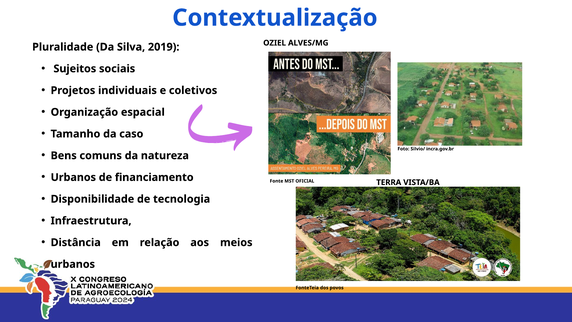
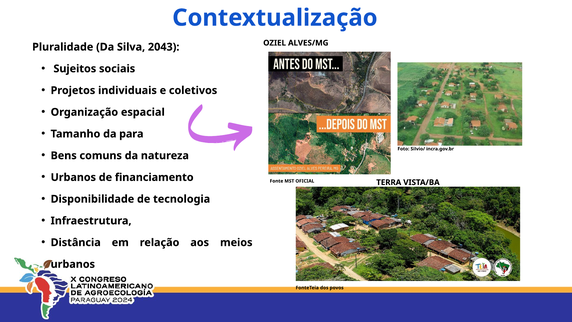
2019: 2019 -> 2043
caso: caso -> para
